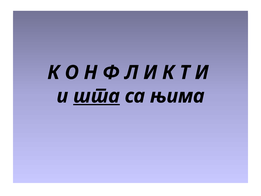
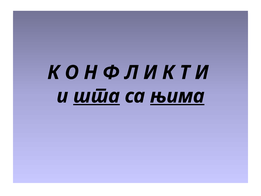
њима underline: none -> present
